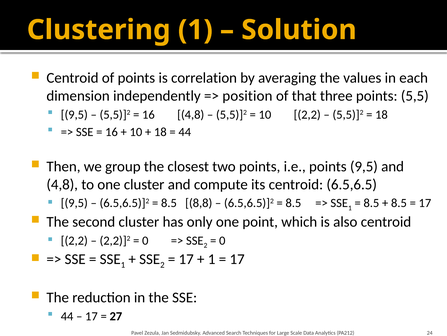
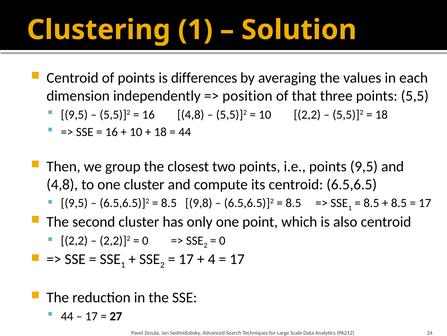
correlation: correlation -> differences
8,8: 8,8 -> 9,8
1 at (212, 259): 1 -> 4
